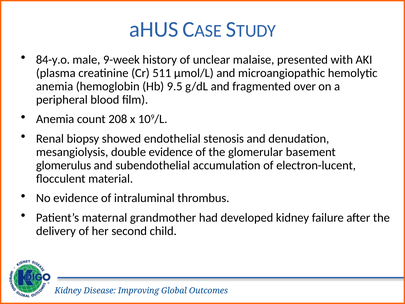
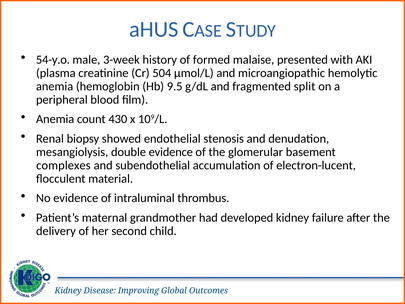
84-y.o: 84-y.o -> 54-y.o
9-week: 9-week -> 3-week
unclear: unclear -> formed
511: 511 -> 504
over: over -> split
208: 208 -> 430
glomerulus: glomerulus -> complexes
